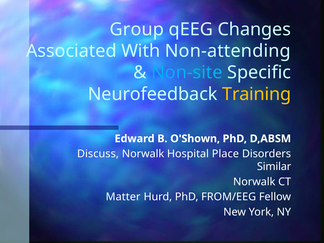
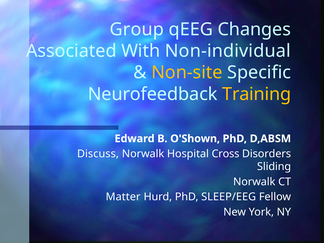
Non-attending: Non-attending -> Non-individual
Non-site colour: light blue -> yellow
Place: Place -> Cross
Similar: Similar -> Sliding
FROM/EEG: FROM/EEG -> SLEEP/EEG
